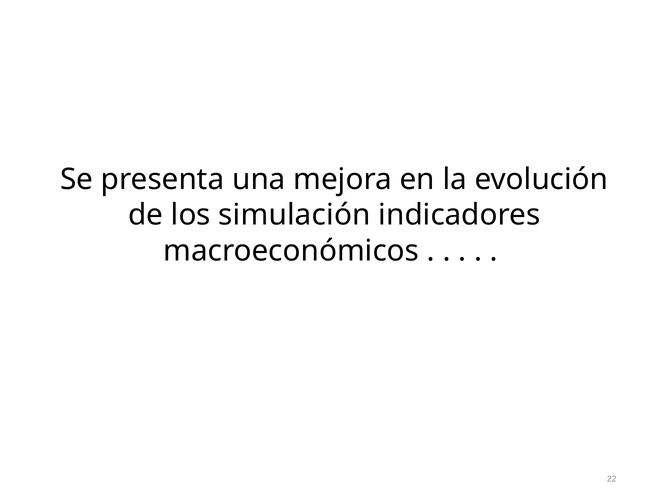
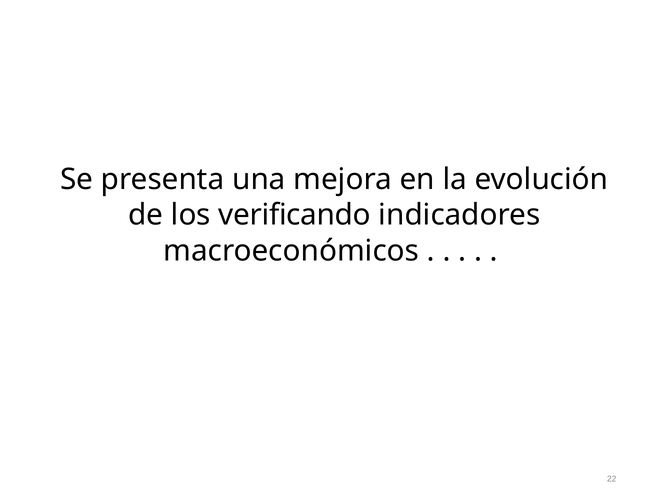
simulación: simulación -> verificando
